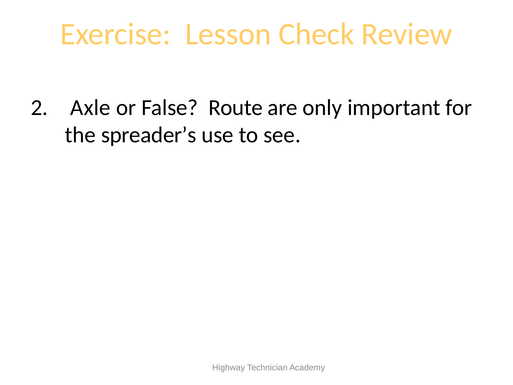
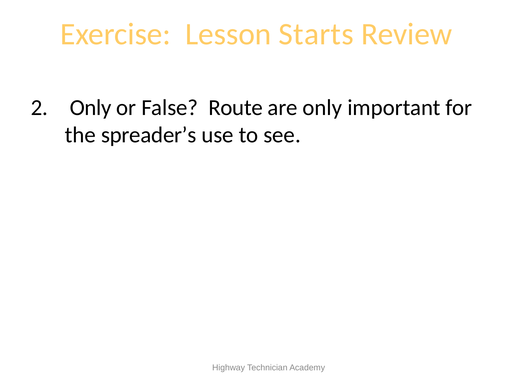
Check: Check -> Starts
Axle at (90, 108): Axle -> Only
